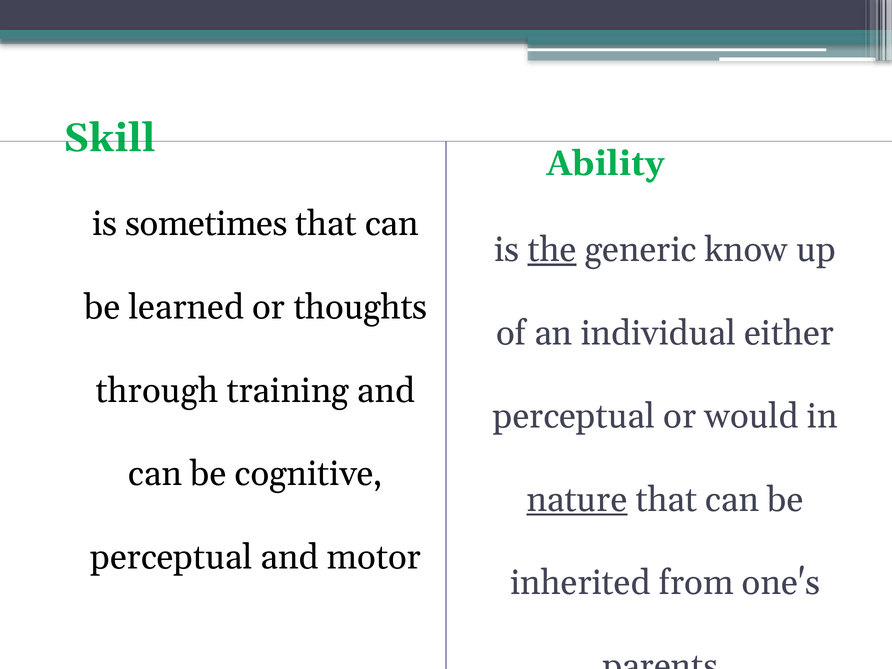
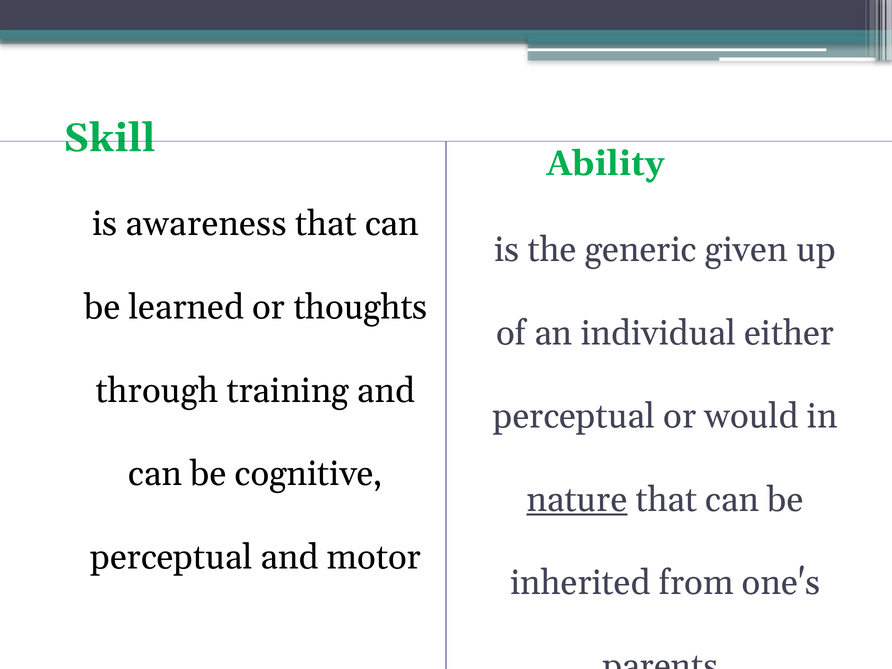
sometimes: sometimes -> awareness
the underline: present -> none
know: know -> given
